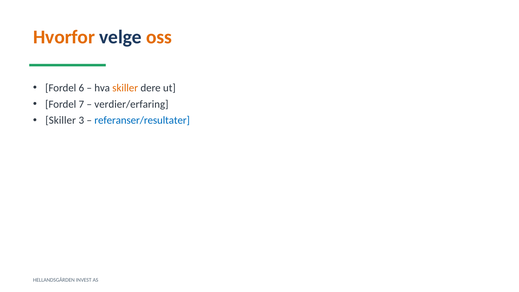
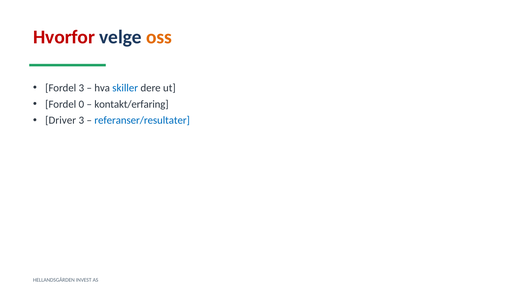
Hvorfor colour: orange -> red
Fordel 6: 6 -> 3
skiller at (125, 88) colour: orange -> blue
7: 7 -> 0
verdier/erfaring: verdier/erfaring -> kontakt/erfaring
Skiller at (61, 120): Skiller -> Driver
